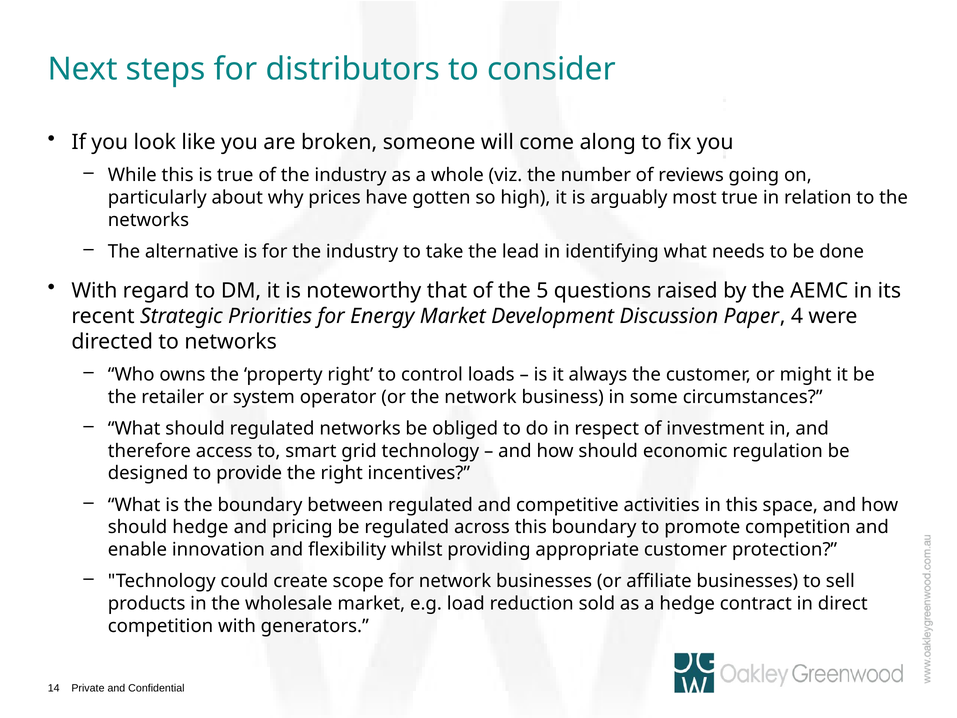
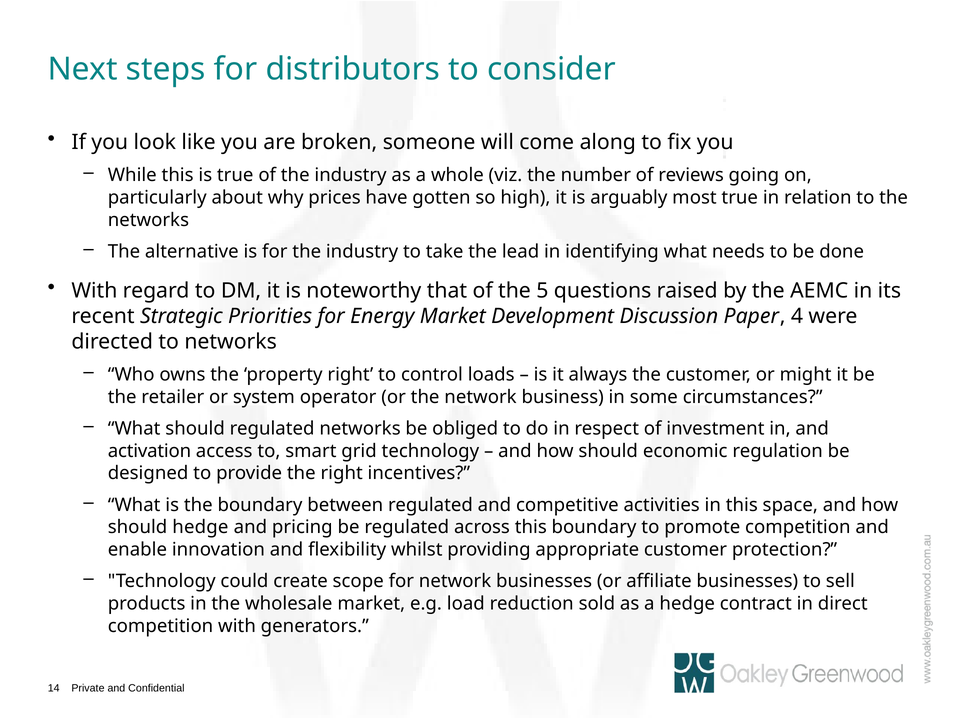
therefore: therefore -> activation
